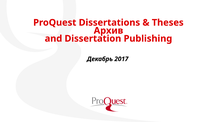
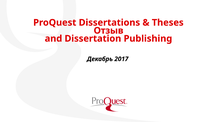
Архив: Архив -> Отзыв
